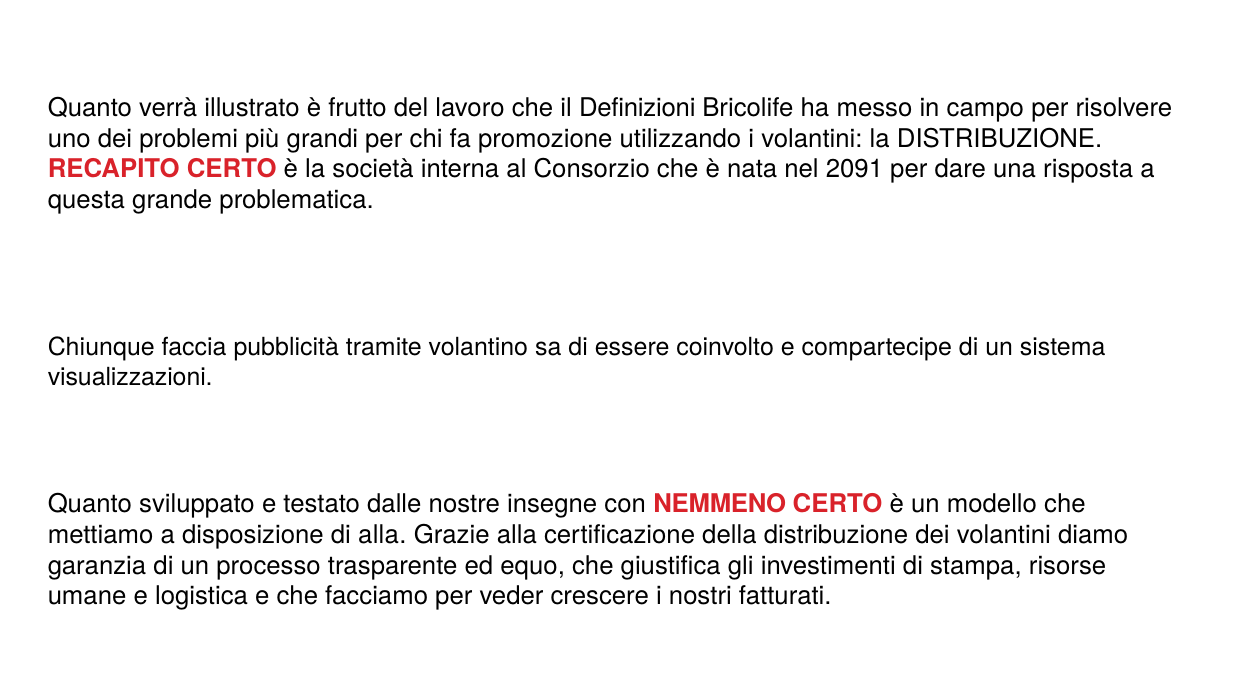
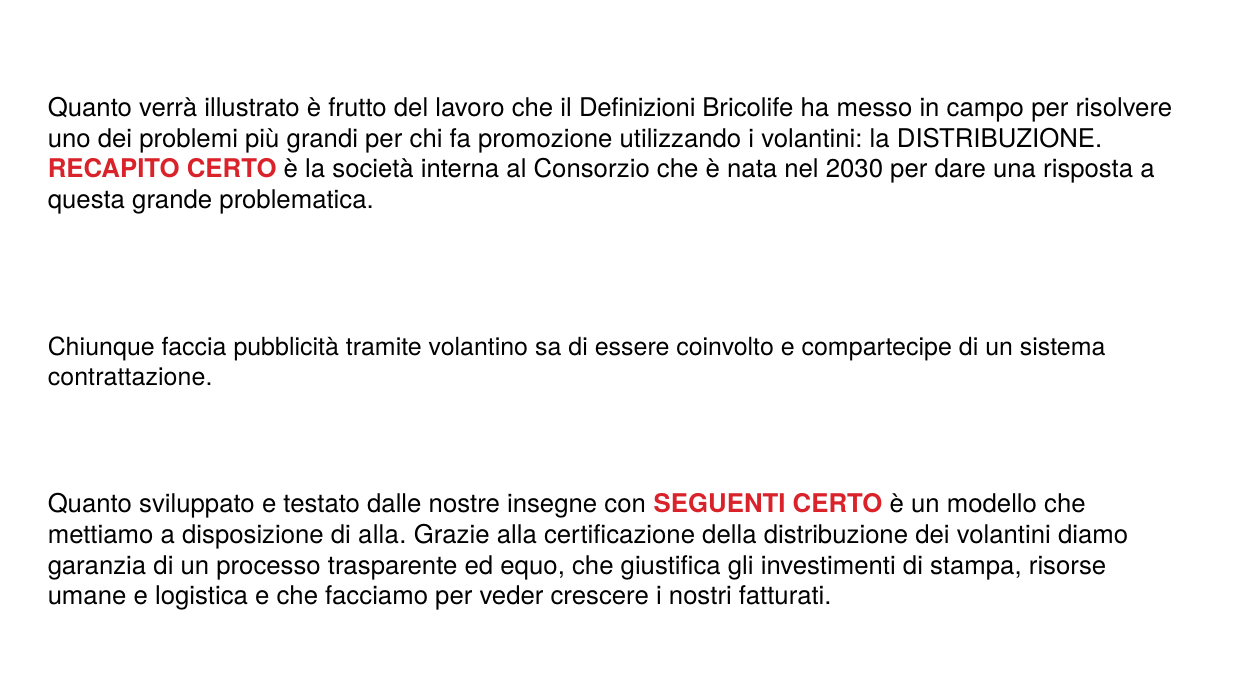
2091: 2091 -> 2030
visualizzazioni: visualizzazioni -> contrattazione
NEMMENO: NEMMENO -> SEGUENTI
